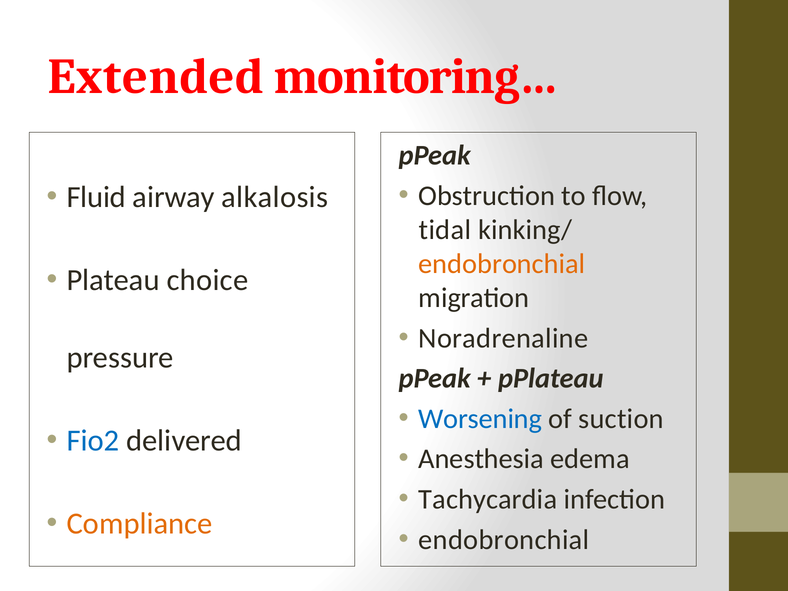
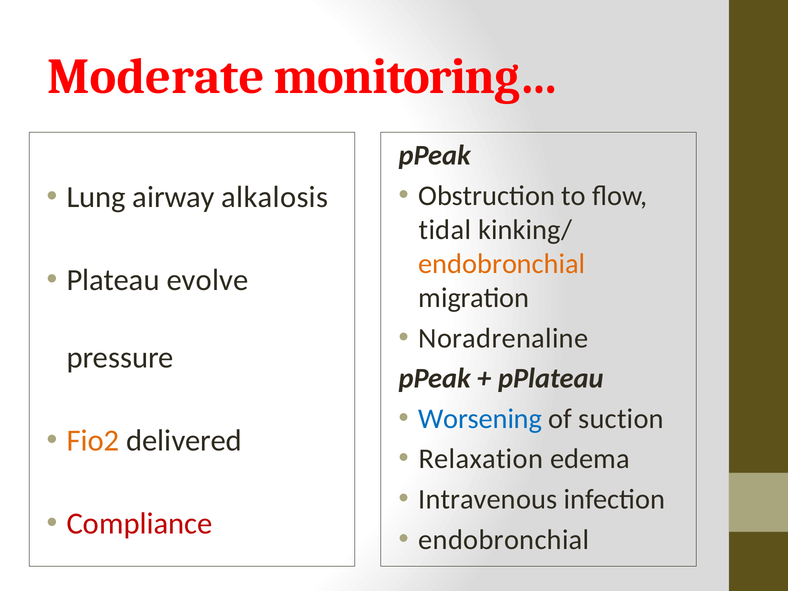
Extended: Extended -> Moderate
Fluid: Fluid -> Lung
choice: choice -> evolve
Fio2 colour: blue -> orange
Anesthesia: Anesthesia -> Relaxation
Tachycardia: Tachycardia -> Intravenous
Compliance colour: orange -> red
